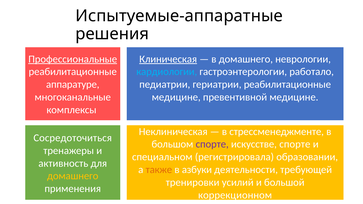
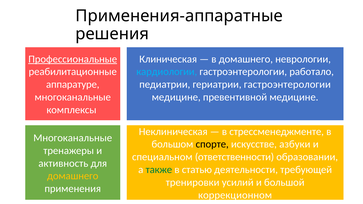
Испытуемые-аппаратные: Испытуемые-аппаратные -> Применения-аппаратные
Клиническая underline: present -> none
гериатрии реабилитационные: реабилитационные -> гастроэнтерологии
Сосредоточиться at (73, 138): Сосредоточиться -> Многоканальные
спорте at (212, 144) colour: purple -> black
искусстве спорте: спорте -> азбуки
регистрировала: регистрировала -> ответственности
также colour: orange -> green
азбуки: азбуки -> статью
